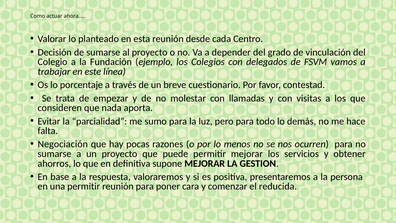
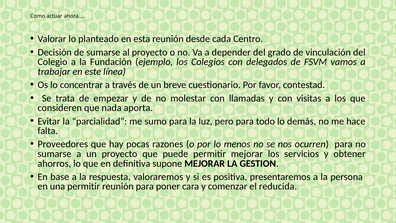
porcentaje: porcentaje -> concentrar
Negociación: Negociación -> Proveedores
